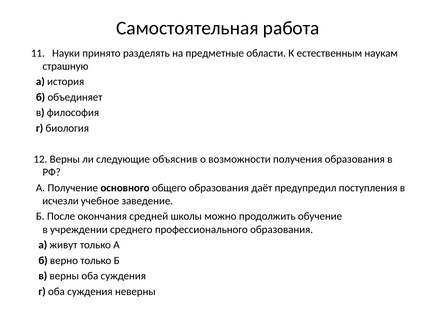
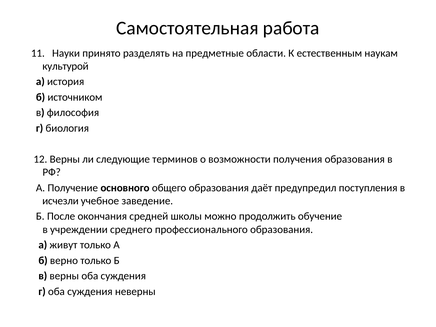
страшную: страшную -> культурой
объединяет: объединяет -> источником
объяснив: объяснив -> терминов
